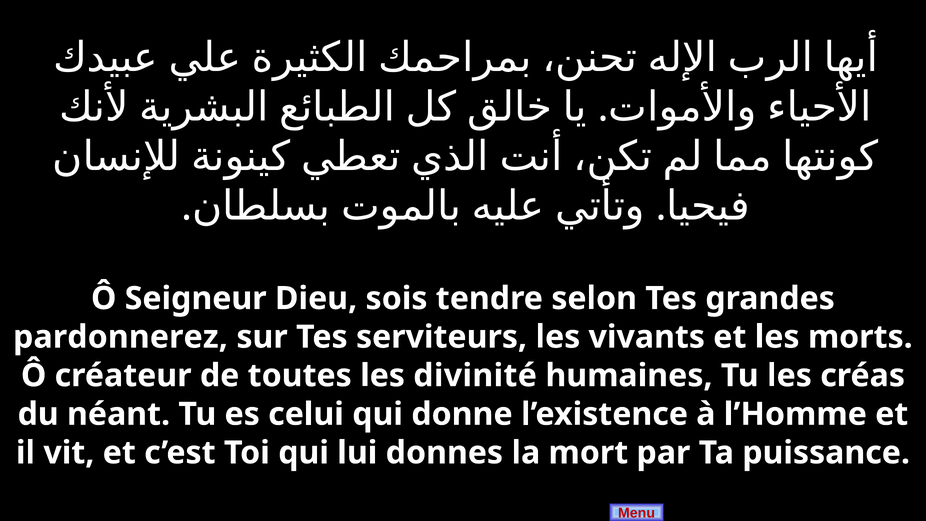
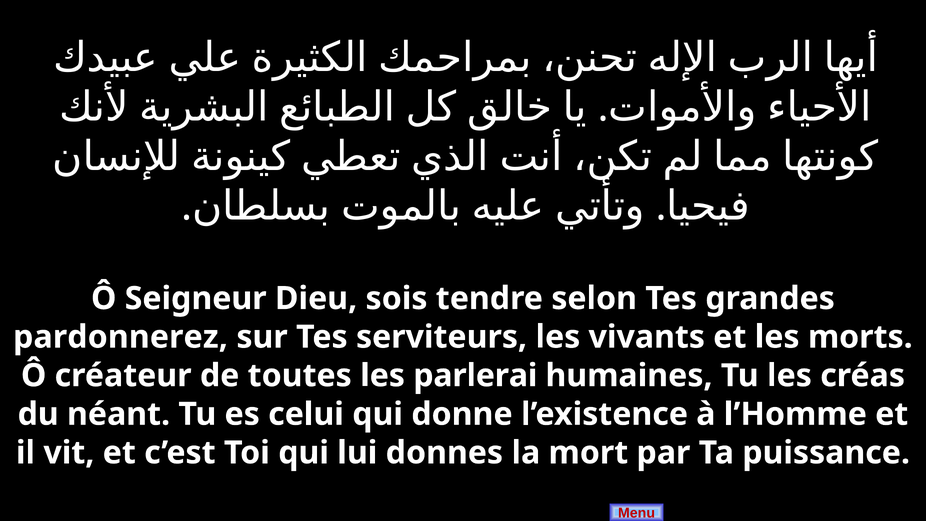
divinité: divinité -> parlerai
